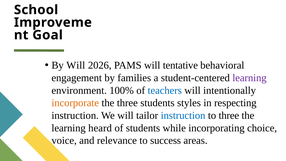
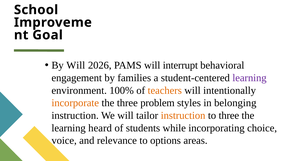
tentative: tentative -> interrupt
teachers colour: blue -> orange
three students: students -> problem
respecting: respecting -> belonging
instruction at (183, 115) colour: blue -> orange
success: success -> options
